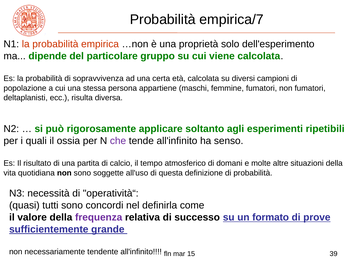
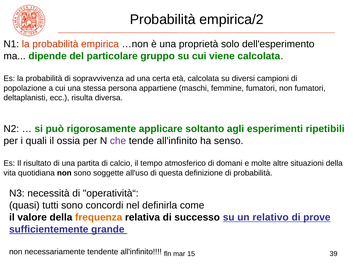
empirica/7: empirica/7 -> empirica/2
frequenza colour: purple -> orange
formato: formato -> relativo
